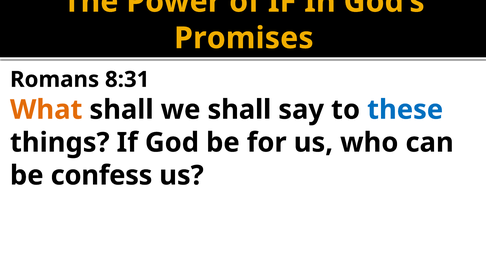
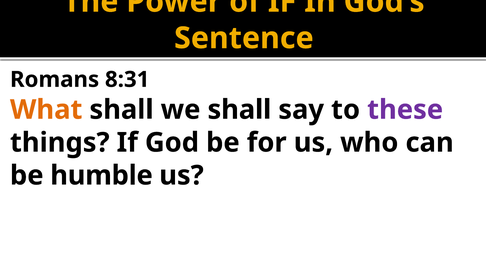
Promises: Promises -> Sentence
these colour: blue -> purple
confess: confess -> humble
